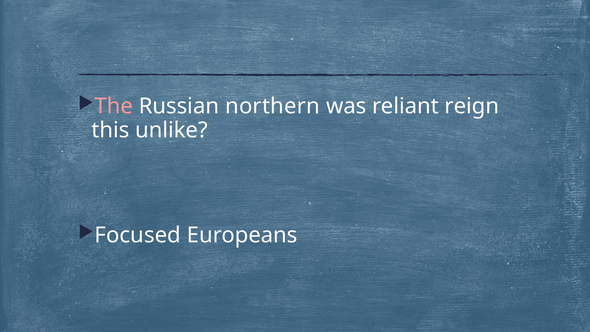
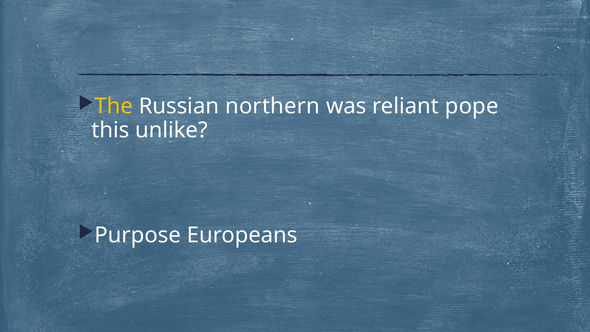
The colour: pink -> yellow
reign: reign -> pope
Focused: Focused -> Purpose
